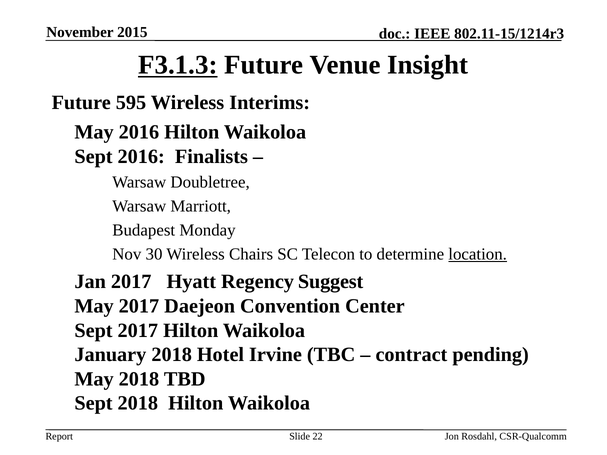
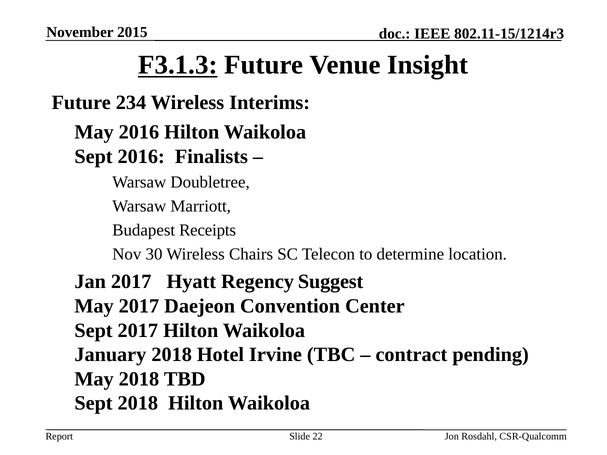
595: 595 -> 234
Monday: Monday -> Receipts
location underline: present -> none
